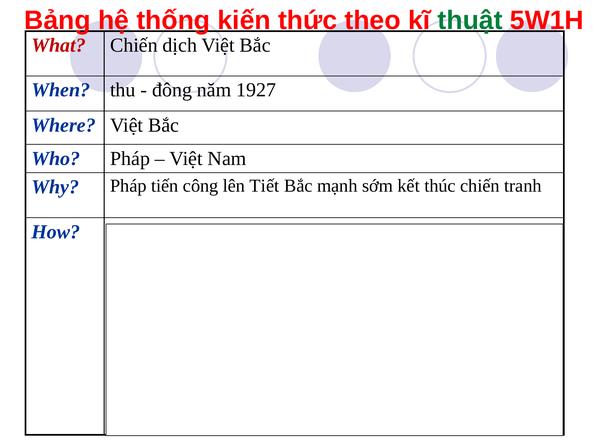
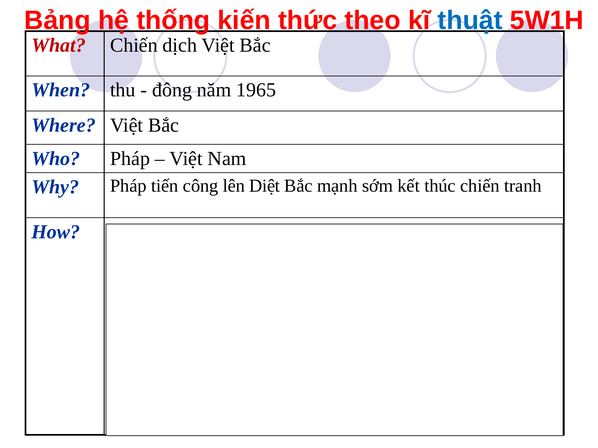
thuật colour: green -> blue
1927: 1927 -> 1965
Tiết: Tiết -> Diệt
